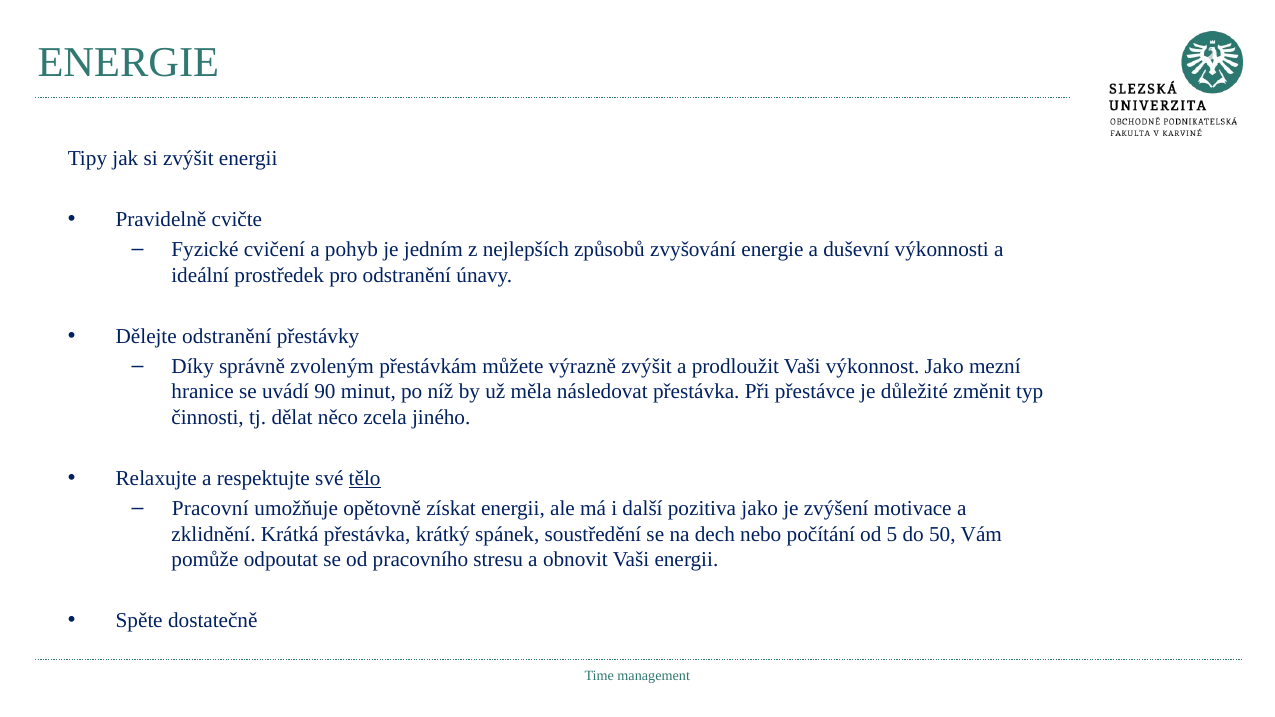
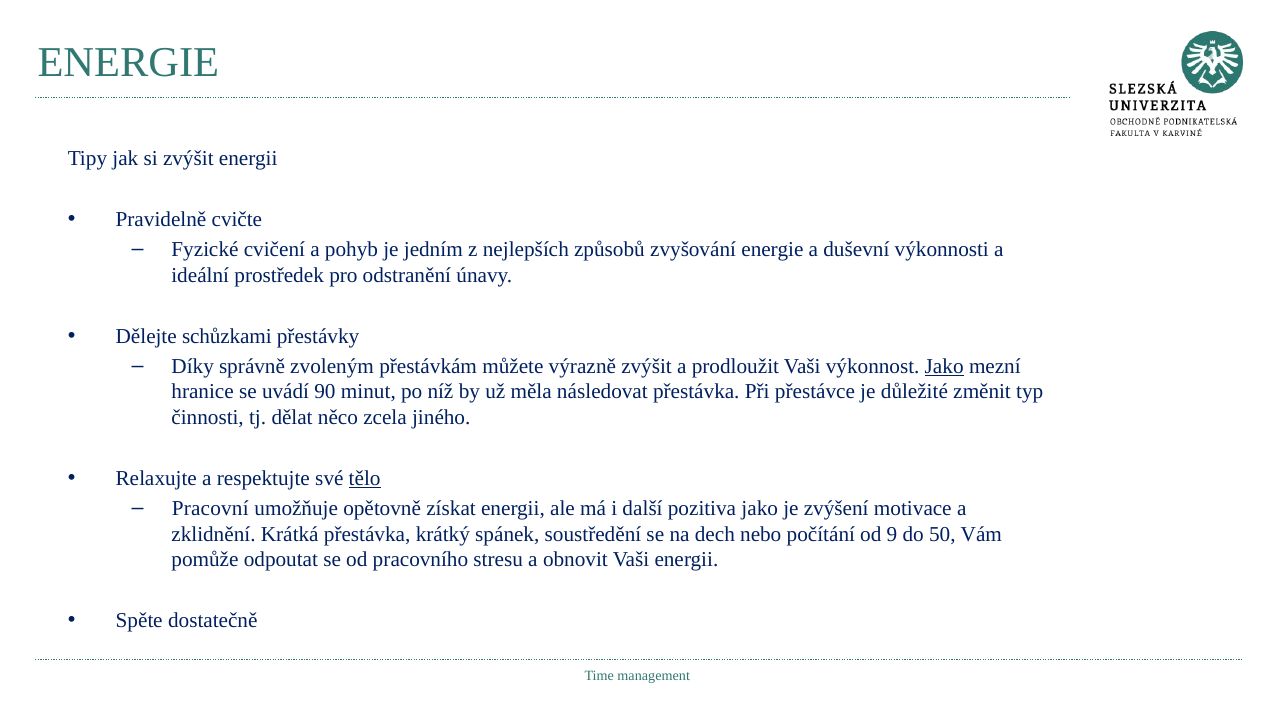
Dělejte odstranění: odstranění -> schůzkami
Jako at (944, 367) underline: none -> present
5: 5 -> 9
